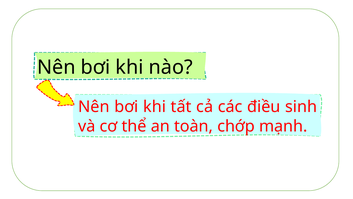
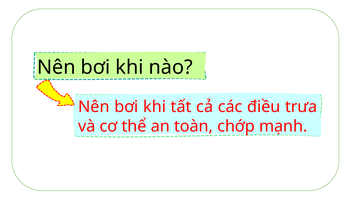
sinh: sinh -> trưa
